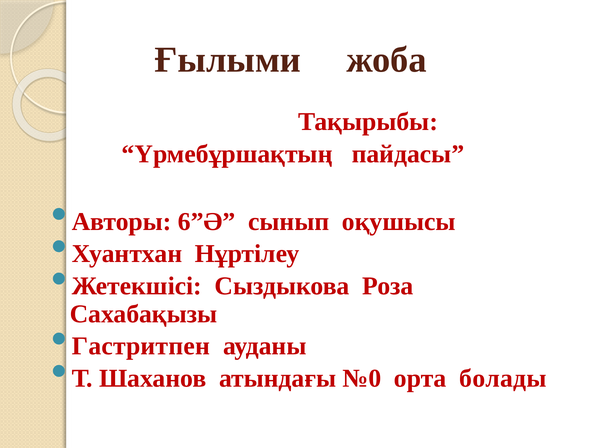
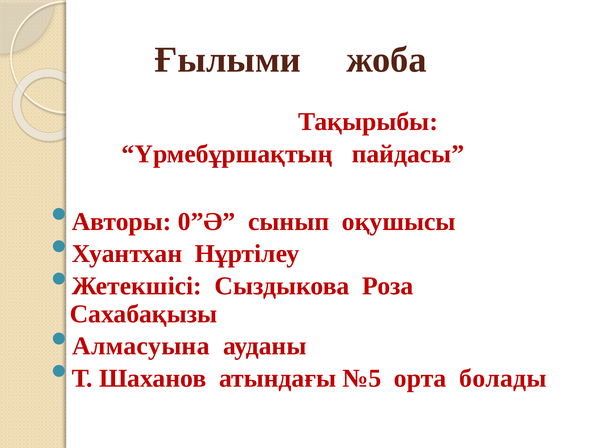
6”Ә: 6”Ә -> 0”Ә
Гастритпен: Гастритпен -> Алмасуына
№0: №0 -> №5
